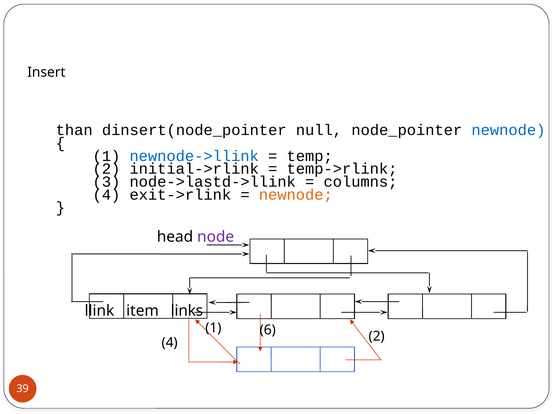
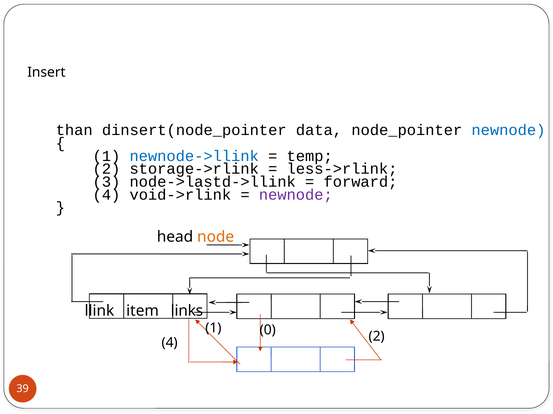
null: null -> data
initial->rlink: initial->rlink -> storage->rlink
temp->rlink: temp->rlink -> less->rlink
columns: columns -> forward
exit->rlink: exit->rlink -> void->rlink
newnode at (296, 195) colour: orange -> purple
node colour: purple -> orange
6: 6 -> 0
